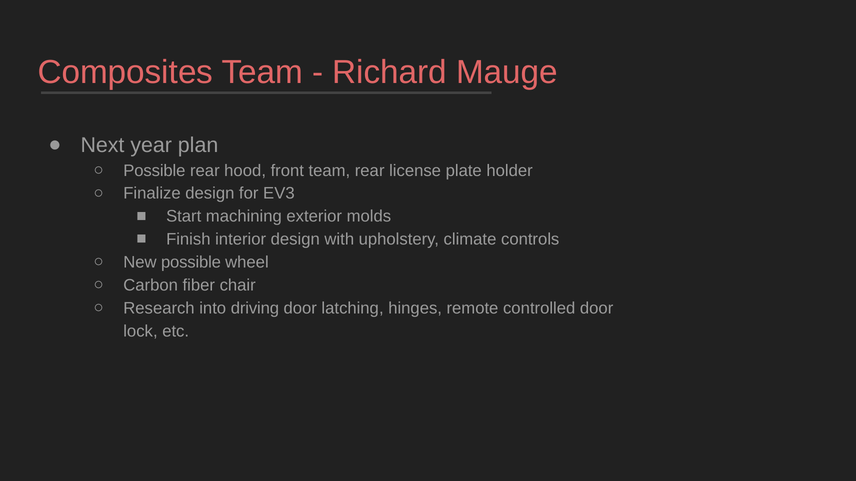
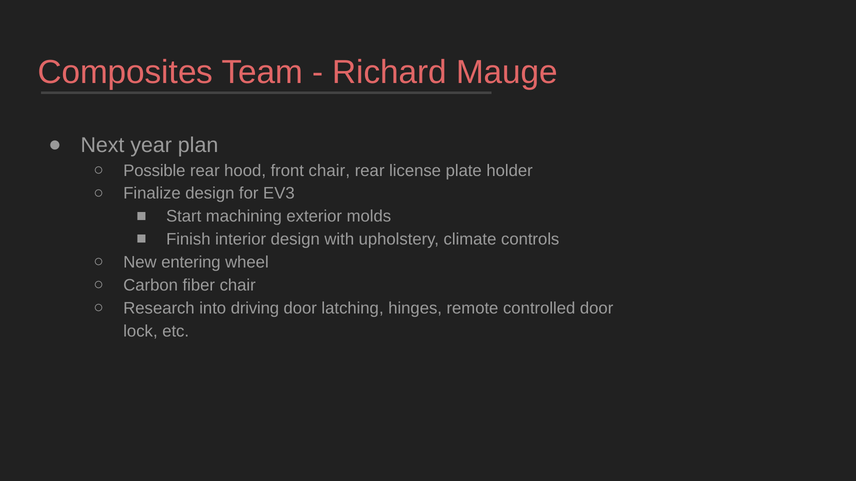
front team: team -> chair
New possible: possible -> entering
